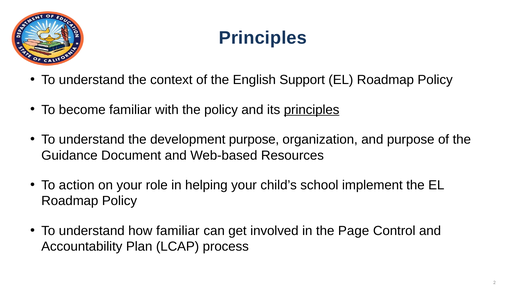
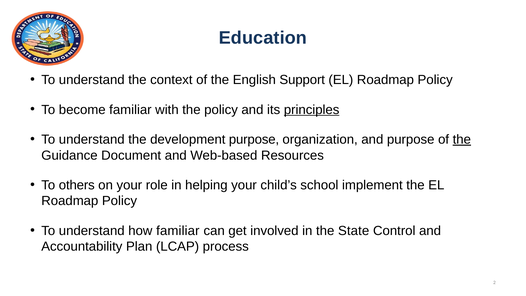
Principles at (263, 38): Principles -> Education
the at (462, 139) underline: none -> present
action: action -> others
Page: Page -> State
